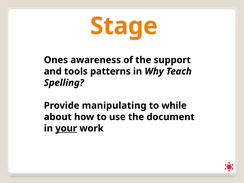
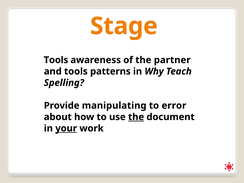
Ones at (56, 60): Ones -> Tools
support: support -> partner
while: while -> error
the at (136, 117) underline: none -> present
